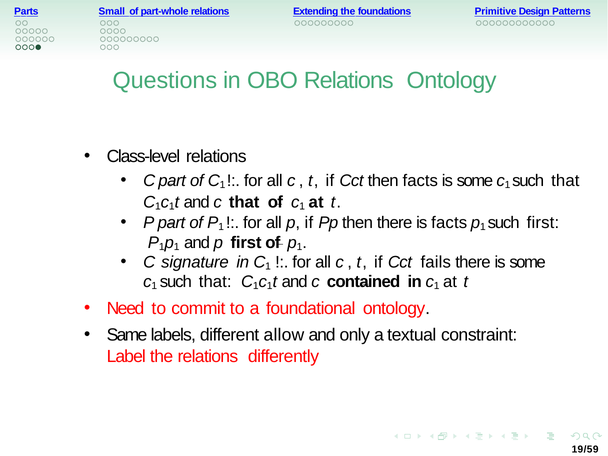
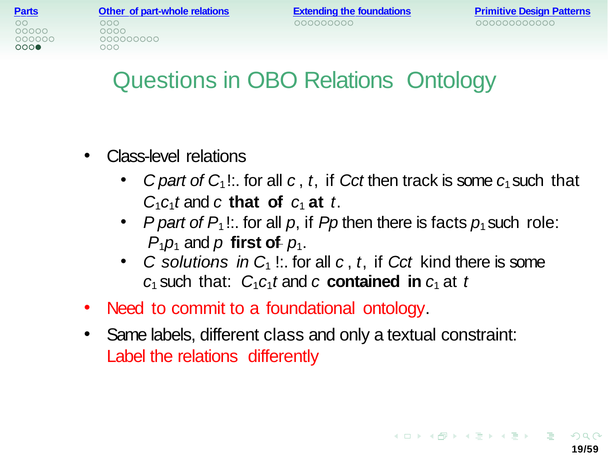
Small: Small -> Other
then facts: facts -> track
such first: first -> role
signature: signature -> solutions
fails: fails -> kind
allow: allow -> class
